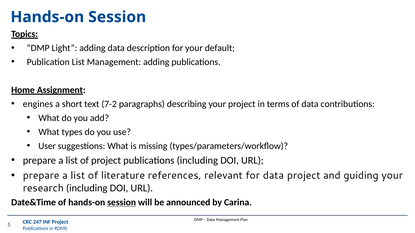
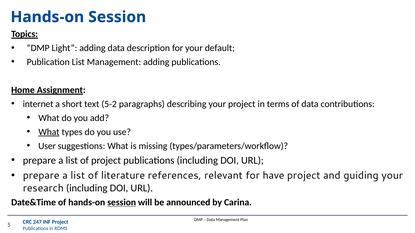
engines: engines -> internet
7-2: 7-2 -> 5-2
What at (49, 132) underline: none -> present
for data: data -> have
